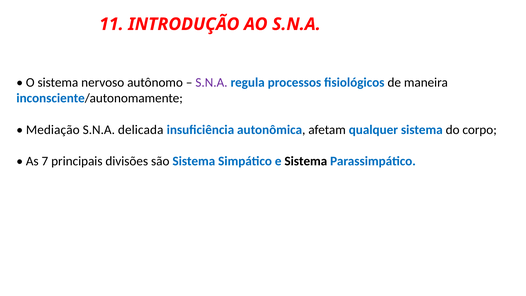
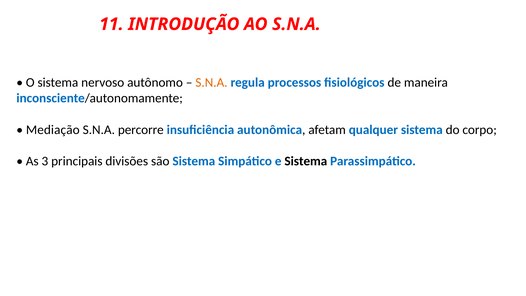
S.N.A at (211, 82) colour: purple -> orange
delicada: delicada -> percorre
7: 7 -> 3
